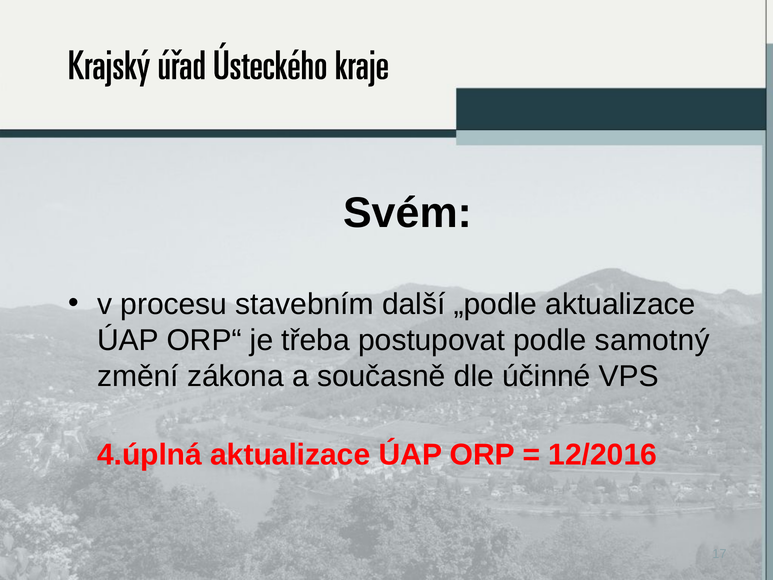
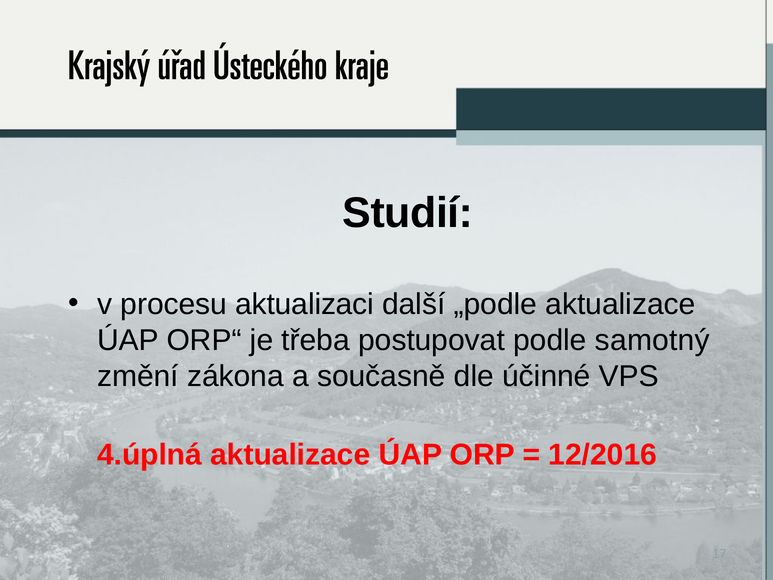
Svém: Svém -> Studií
stavebním: stavebním -> aktualizaci
